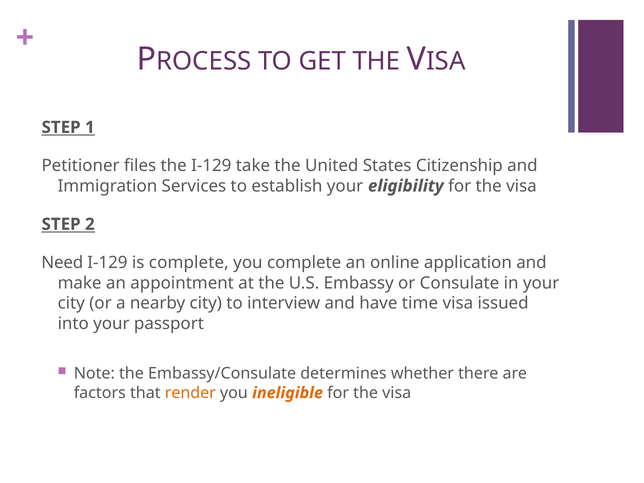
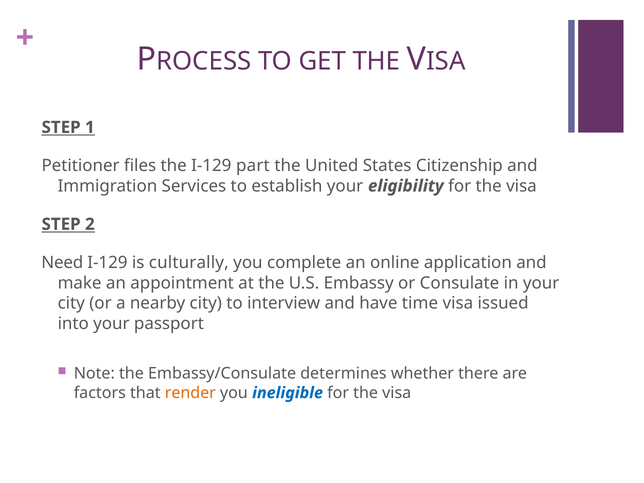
take: take -> part
is complete: complete -> culturally
ineligible colour: orange -> blue
